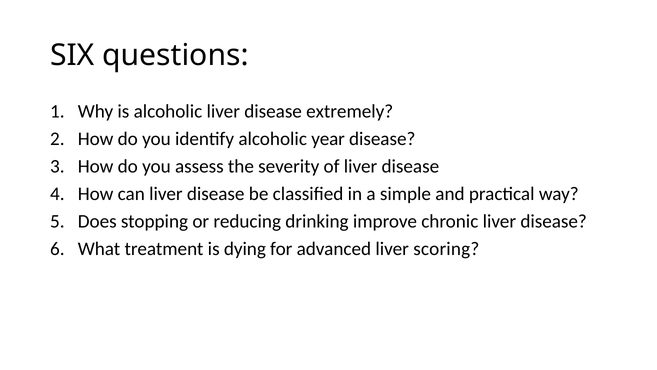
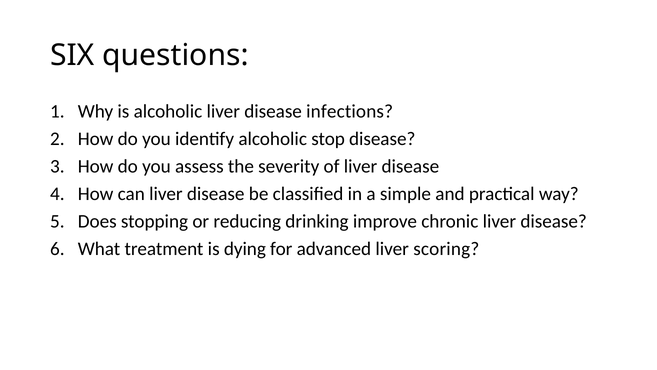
extremely: extremely -> infections
year: year -> stop
